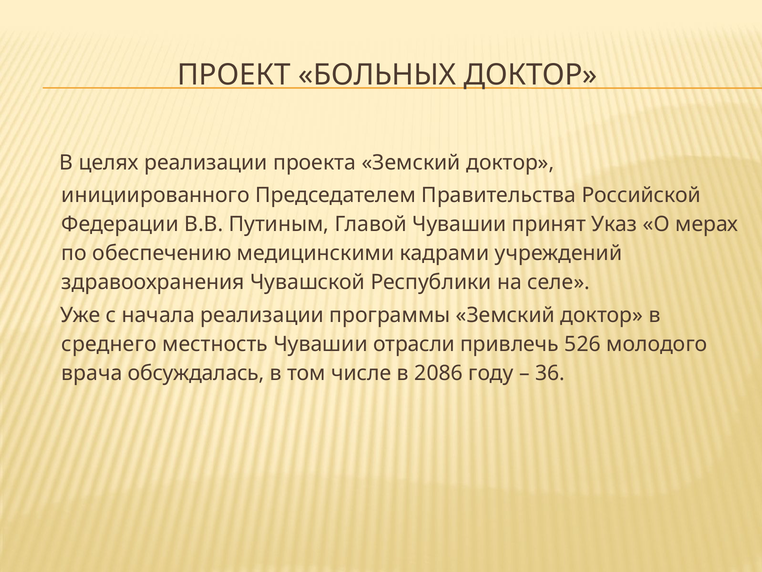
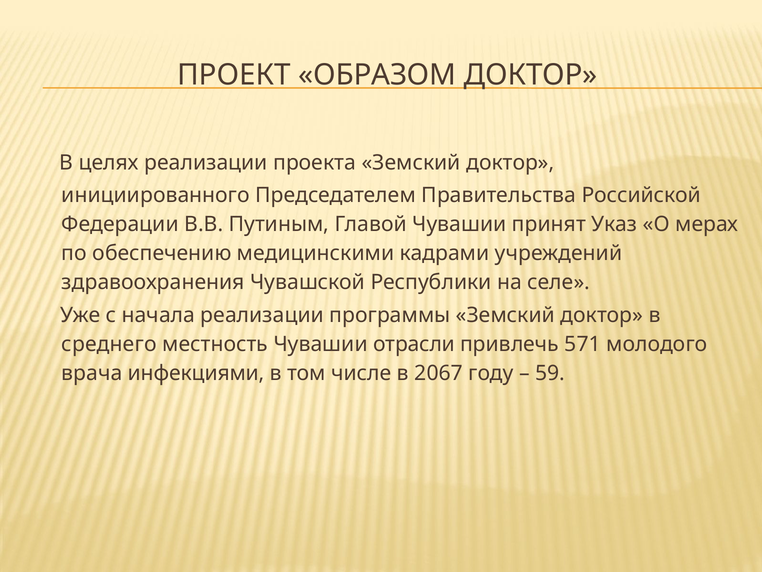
БОЛЬНЫХ: БОЛЬНЫХ -> ОБРАЗОМ
526: 526 -> 571
обсуждалась: обсуждалась -> инфекциями
2086: 2086 -> 2067
36: 36 -> 59
